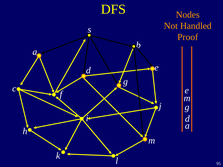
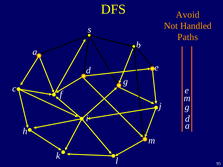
Nodes: Nodes -> Avoid
Proof: Proof -> Paths
